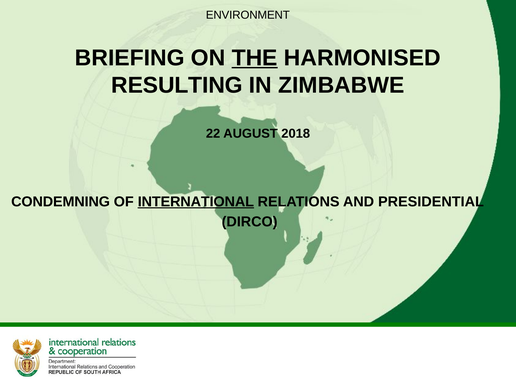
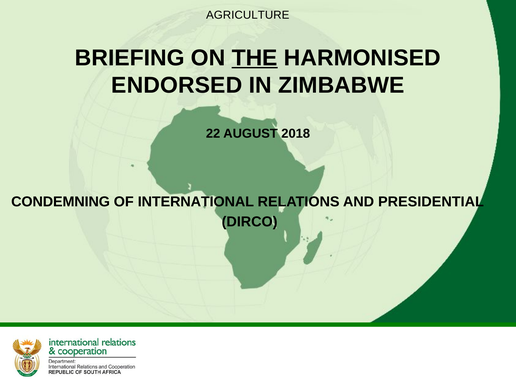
ENVIRONMENT: ENVIRONMENT -> AGRICULTURE
RESULTING: RESULTING -> ENDORSED
INTERNATIONAL underline: present -> none
